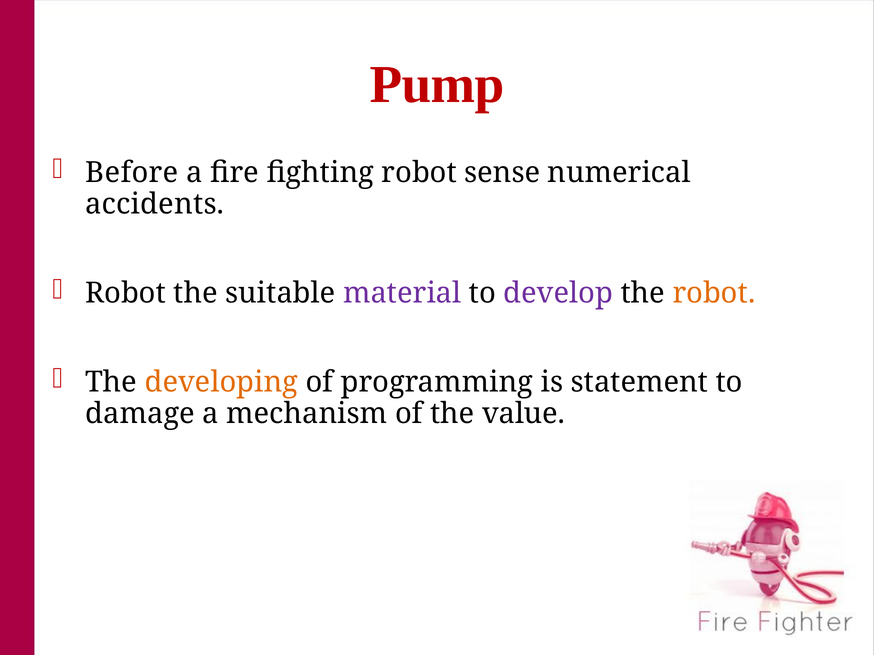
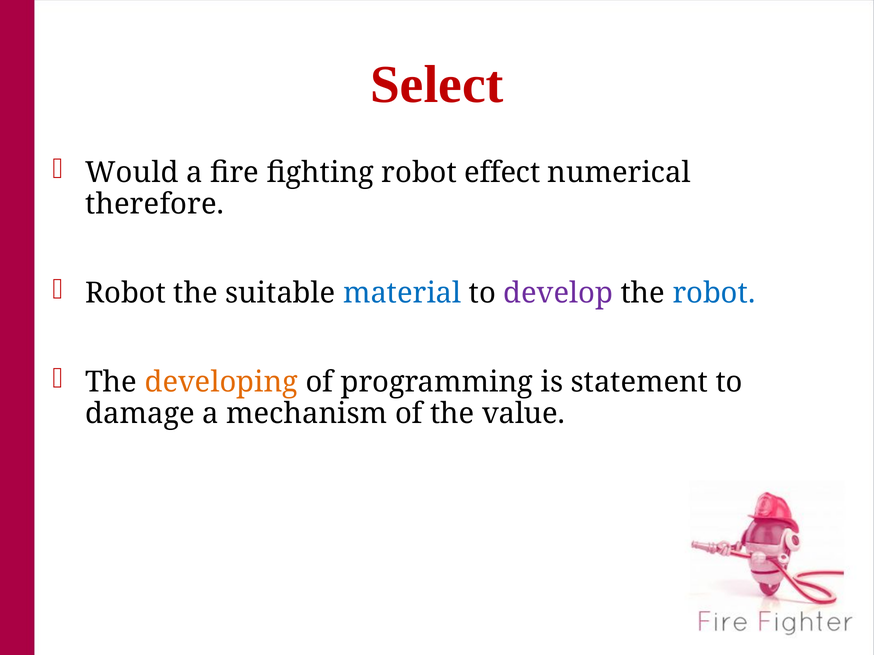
Pump: Pump -> Select
Before: Before -> Would
sense: sense -> effect
accidents: accidents -> therefore
material colour: purple -> blue
robot at (714, 293) colour: orange -> blue
